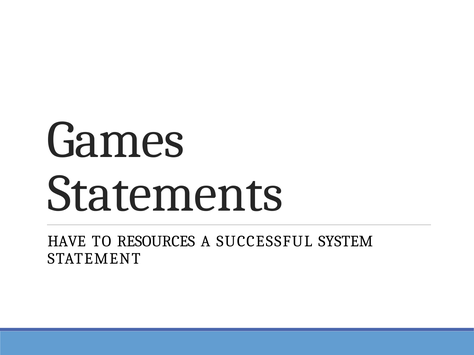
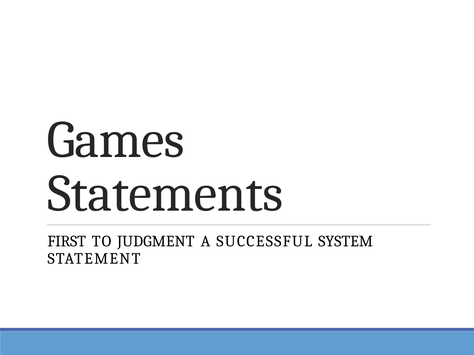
HAVE: HAVE -> FIRST
RESOURCES: RESOURCES -> JUDGMENT
